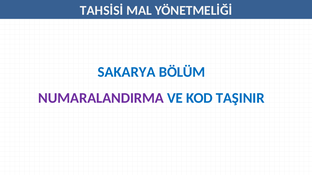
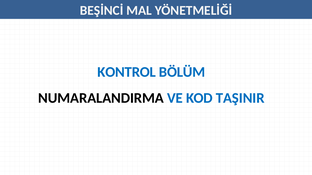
TAHSİSİ: TAHSİSİ -> BEŞİNCİ
SAKARYA: SAKARYA -> KONTROL
NUMARALANDIRMA colour: purple -> black
